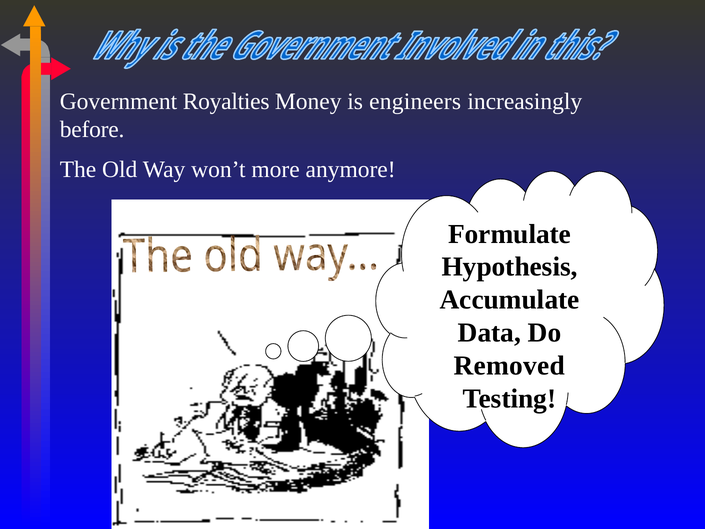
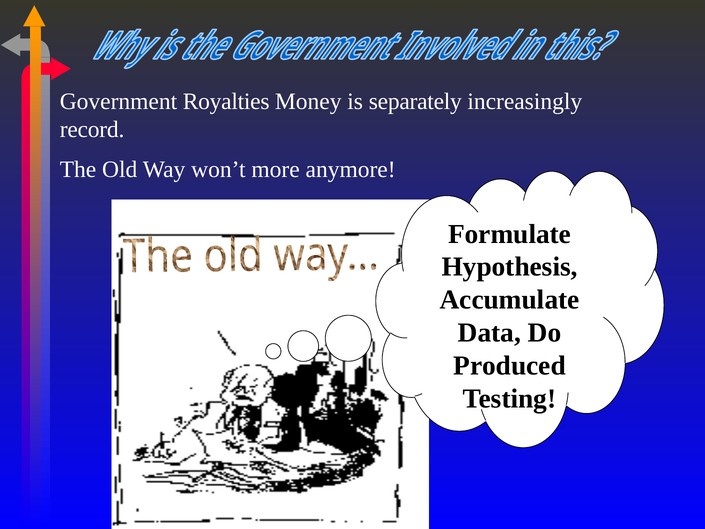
engineers: engineers -> separately
before: before -> record
Removed: Removed -> Produced
